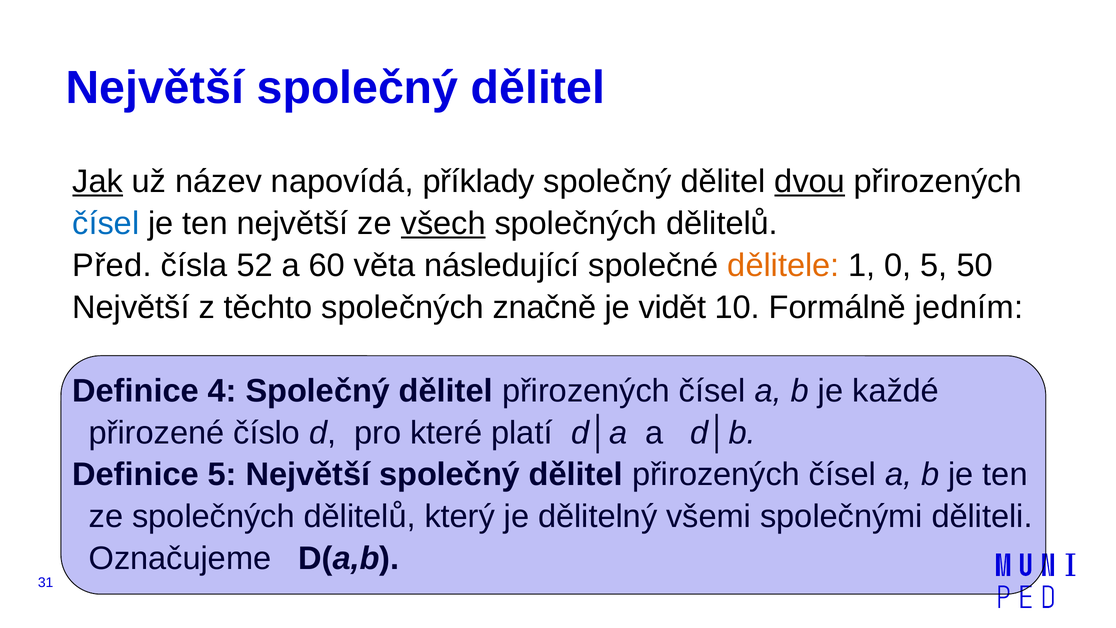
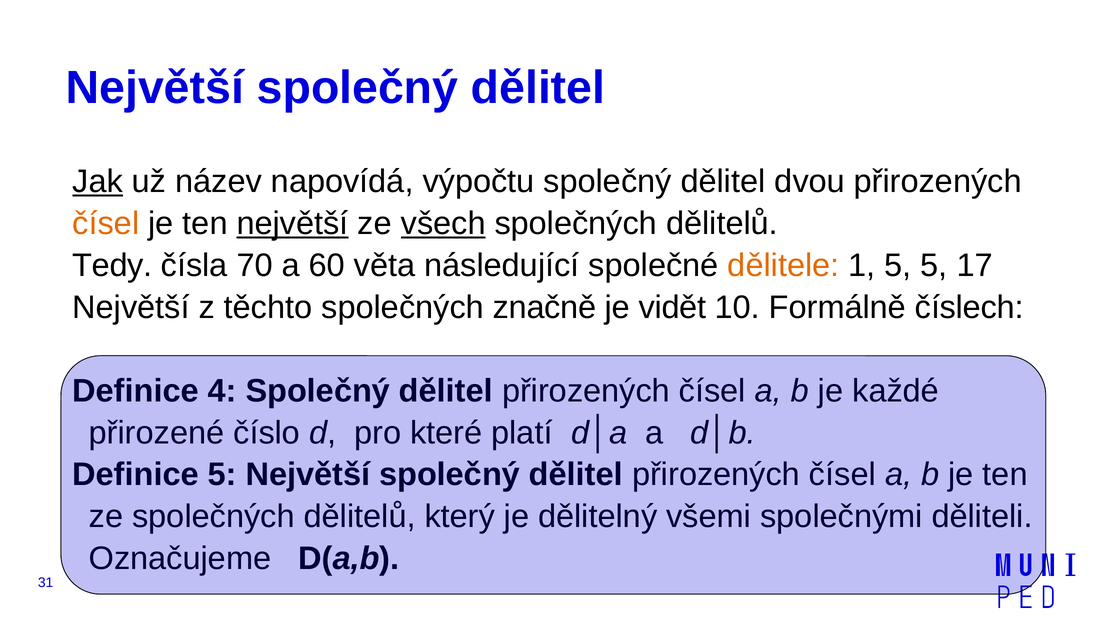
příklady: příklady -> výpočtu
dvou underline: present -> none
čísel at (106, 223) colour: blue -> orange
největší at (292, 223) underline: none -> present
Před: Před -> Tedy
52: 52 -> 70
1 0: 0 -> 5
50: 50 -> 17
jedním: jedním -> číslech
